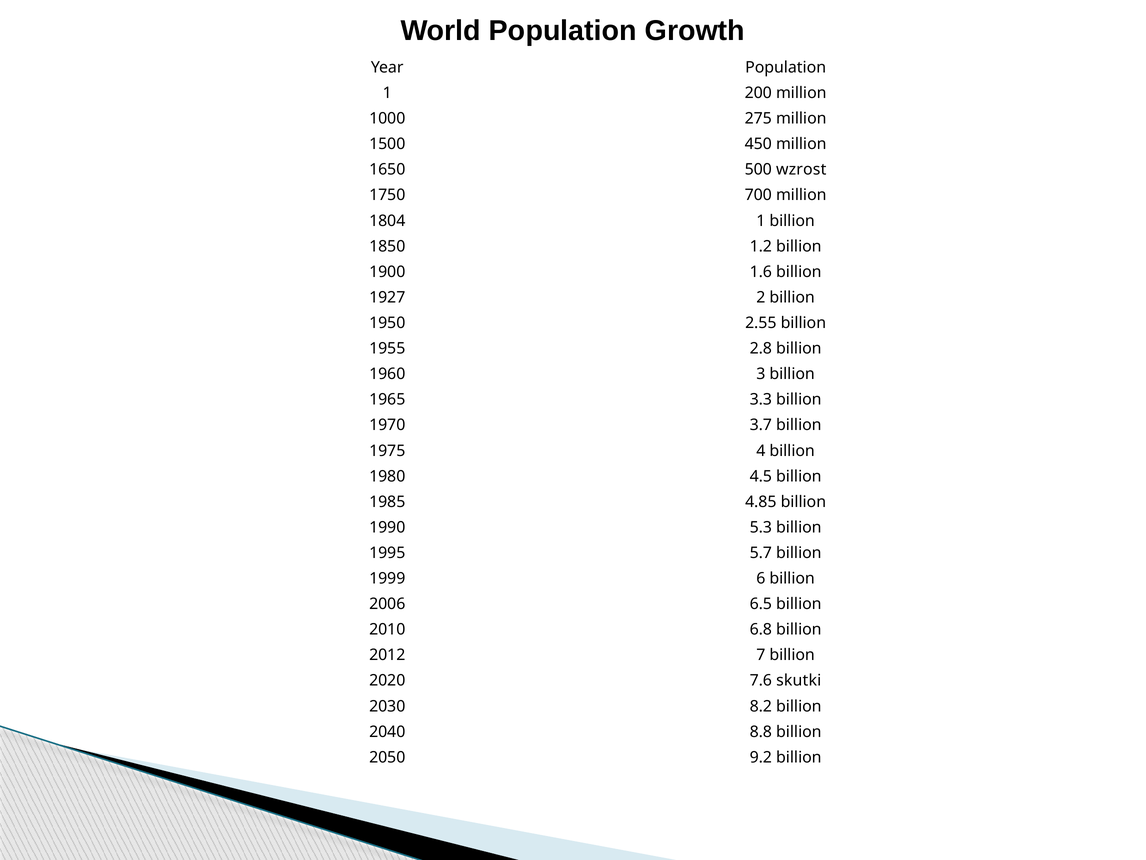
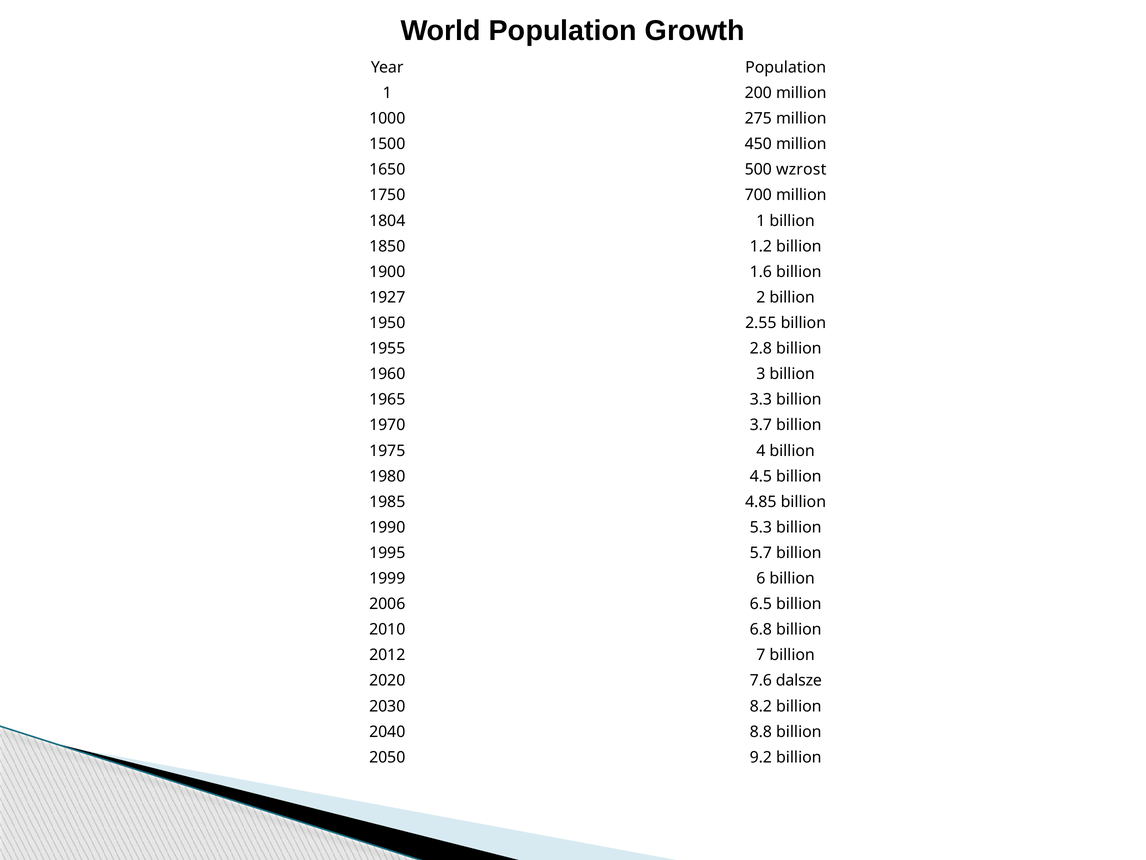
skutki: skutki -> dalsze
